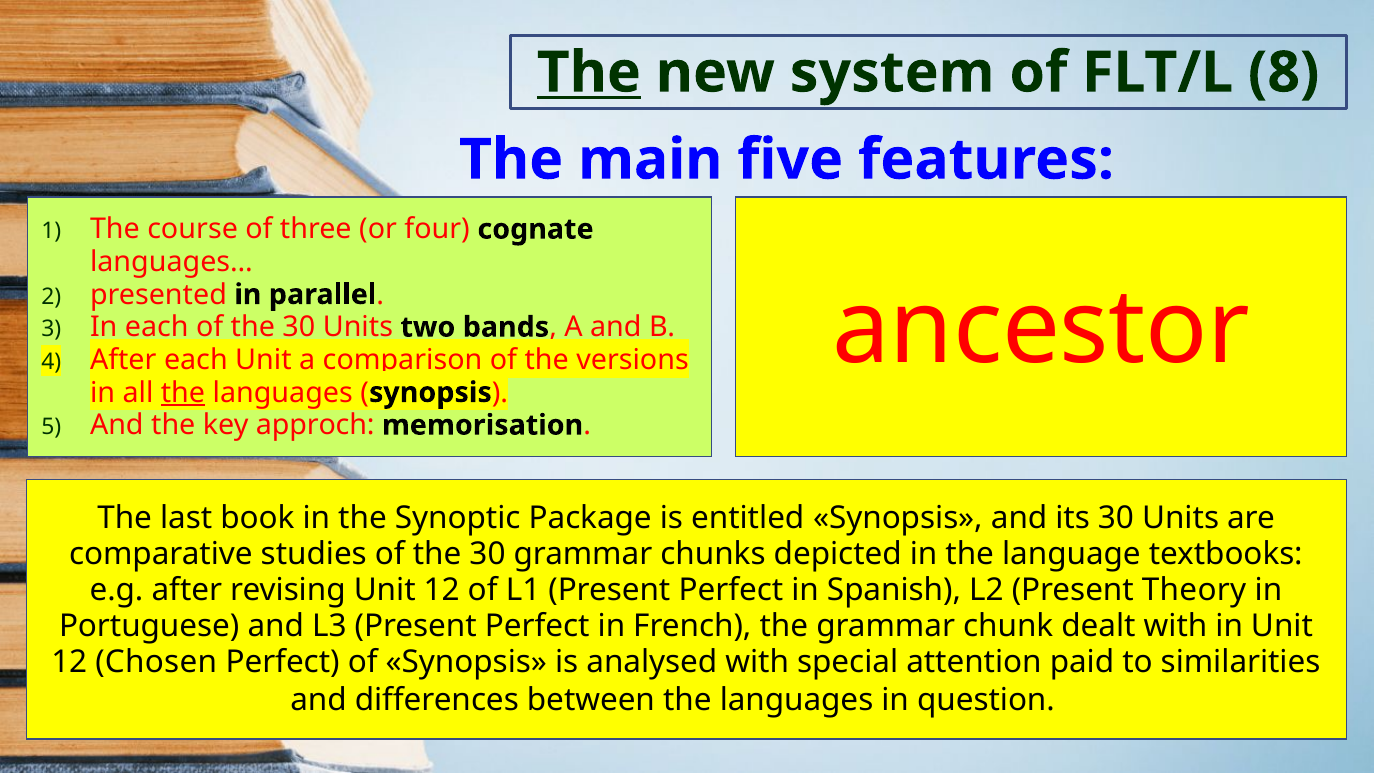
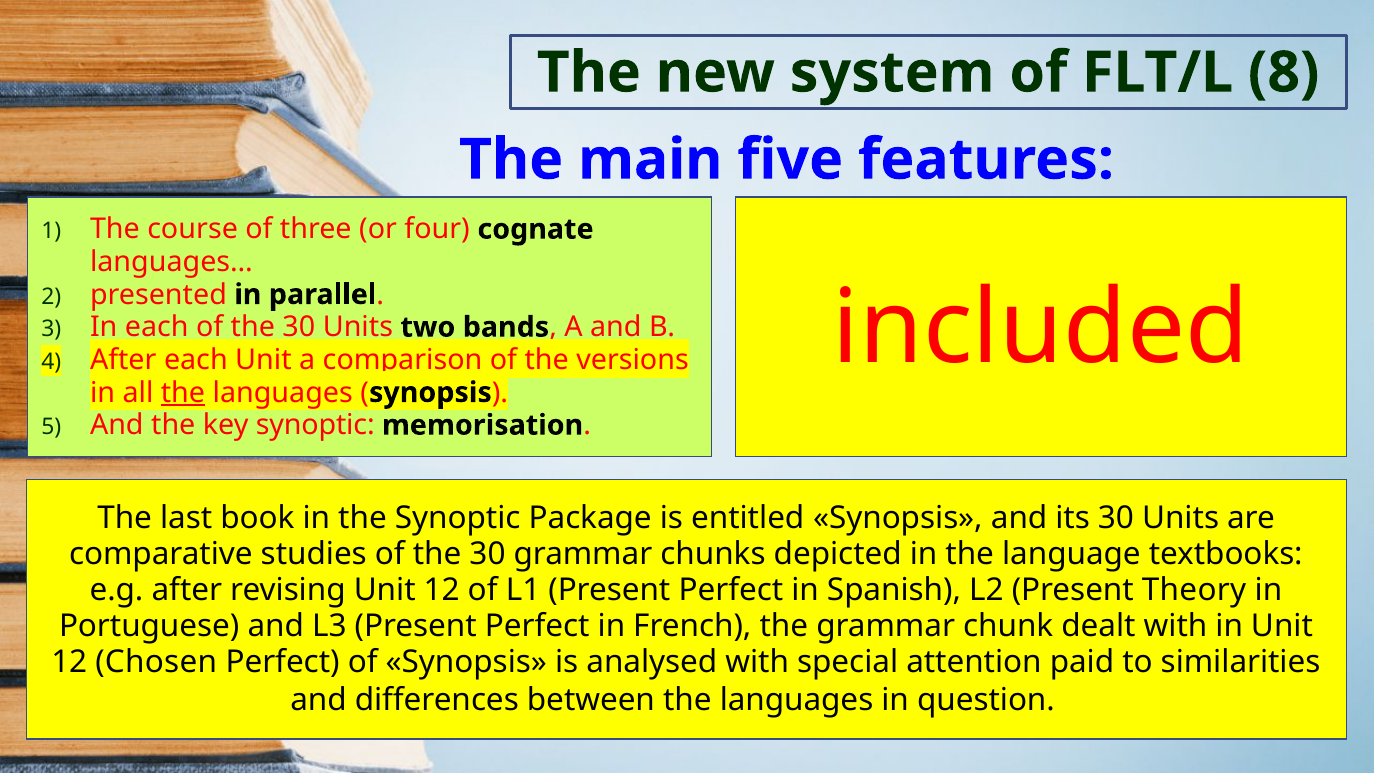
The at (589, 73) underline: present -> none
ancestor: ancestor -> included
key approch: approch -> synoptic
